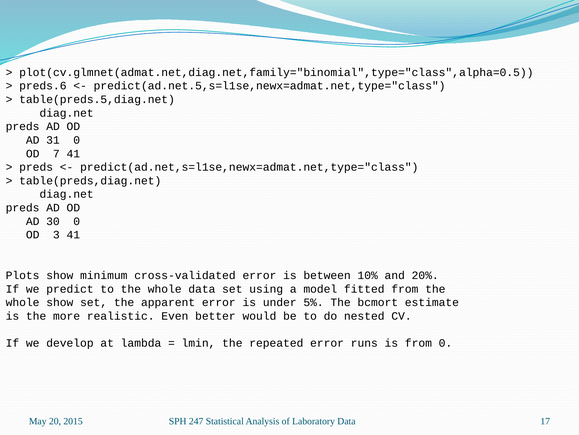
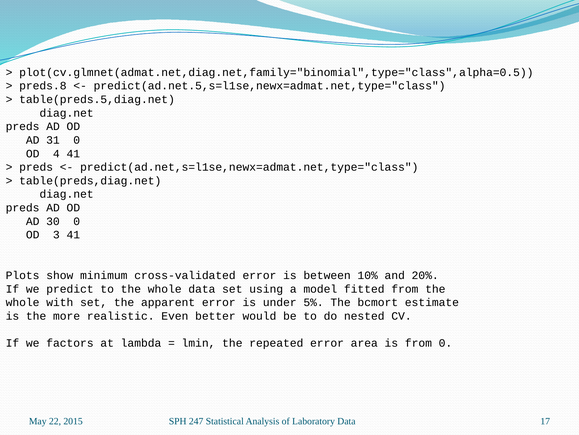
preds.6: preds.6 -> preds.8
7: 7 -> 4
whole show: show -> with
develop: develop -> factors
runs: runs -> area
20: 20 -> 22
